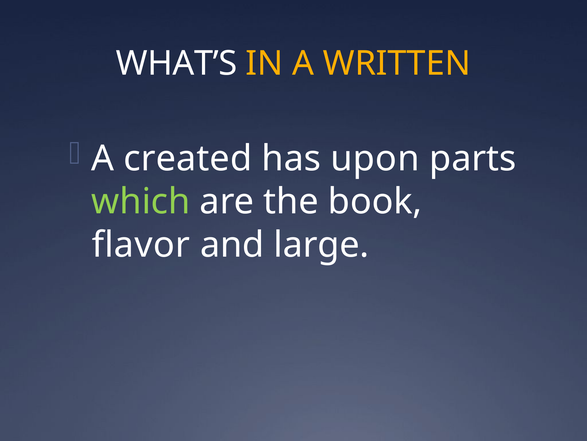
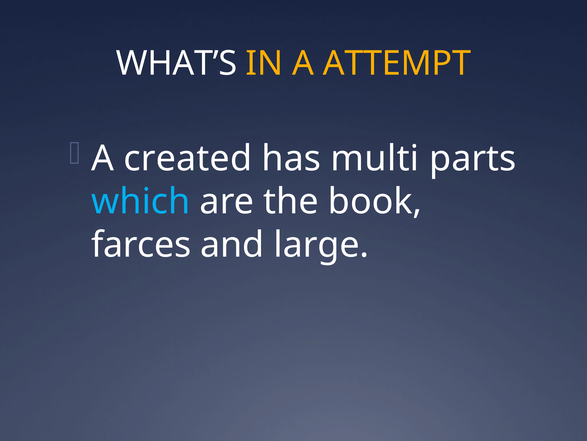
WRITTEN: WRITTEN -> ATTEMPT
upon: upon -> multi
which colour: light green -> light blue
flavor: flavor -> farces
